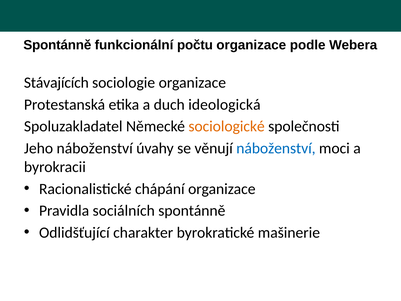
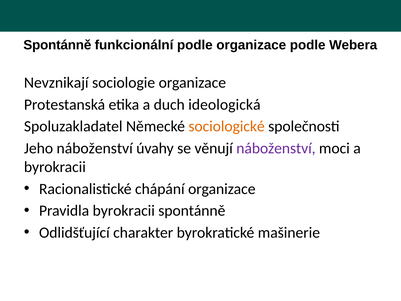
funkcionální počtu: počtu -> podle
Stávajících: Stávajících -> Nevznikají
náboženství at (276, 148) colour: blue -> purple
Pravidla sociálních: sociálních -> byrokracii
